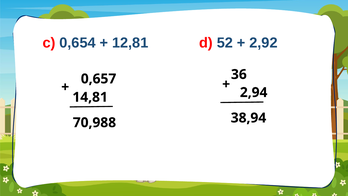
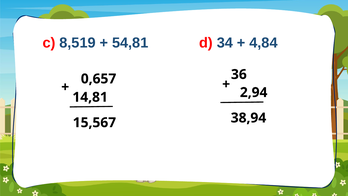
0,654: 0,654 -> 8,519
12,81: 12,81 -> 54,81
52: 52 -> 34
2,92: 2,92 -> 4,84
70,988: 70,988 -> 15,567
